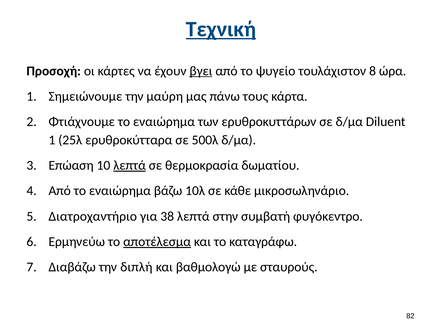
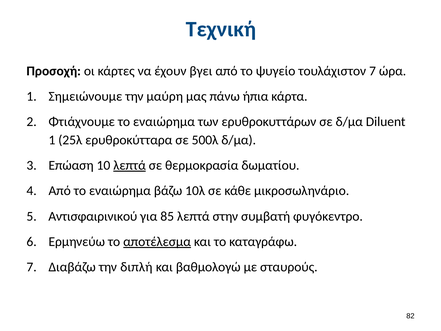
Τεχνική underline: present -> none
βγει underline: present -> none
τουλάχιστον 8: 8 -> 7
τους: τους -> ήπια
Διατροχαντήριο: Διατροχαντήριο -> Αντισφαιρινικού
38: 38 -> 85
